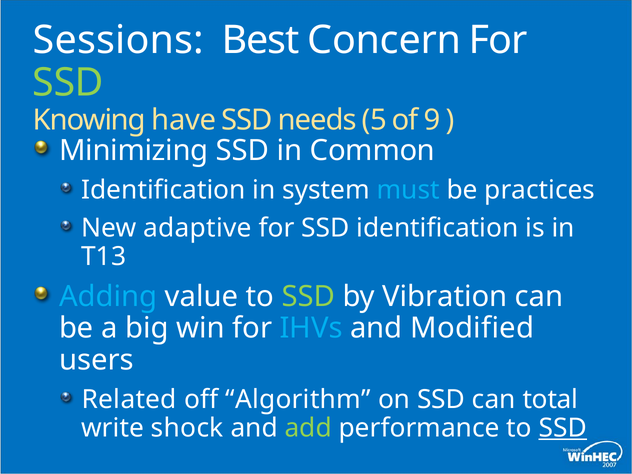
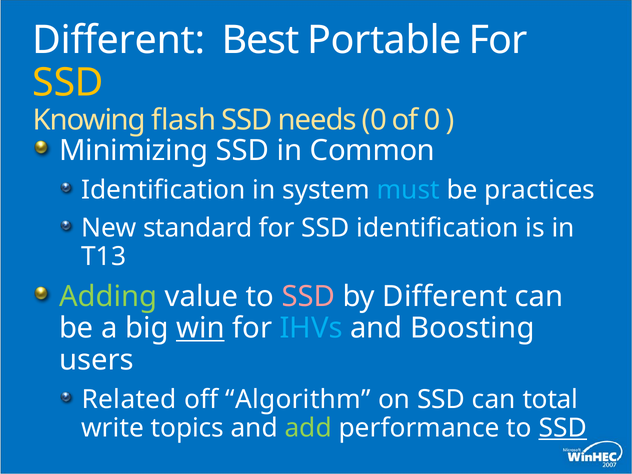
Sessions at (118, 40): Sessions -> Different
Concern: Concern -> Portable
SSD at (68, 83) colour: light green -> yellow
have: have -> flash
needs 5: 5 -> 0
of 9: 9 -> 0
adaptive: adaptive -> standard
Adding colour: light blue -> light green
SSD at (308, 297) colour: light green -> pink
by Vibration: Vibration -> Different
win underline: none -> present
Modified: Modified -> Boosting
shock: shock -> topics
